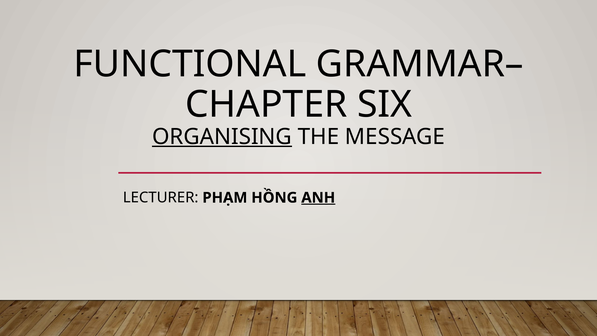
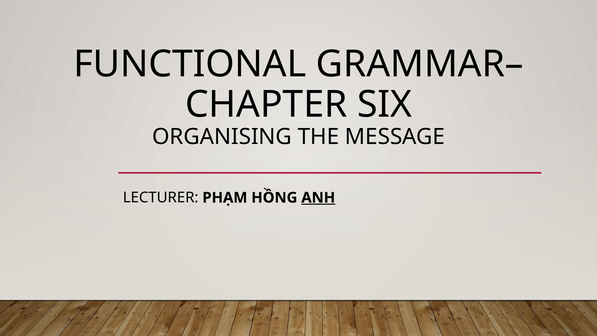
ORGANISING underline: present -> none
